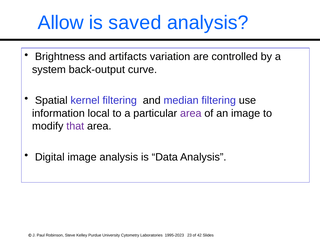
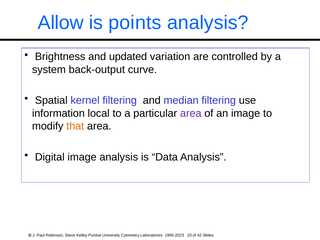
saved: saved -> points
artifacts: artifacts -> updated
that colour: purple -> orange
